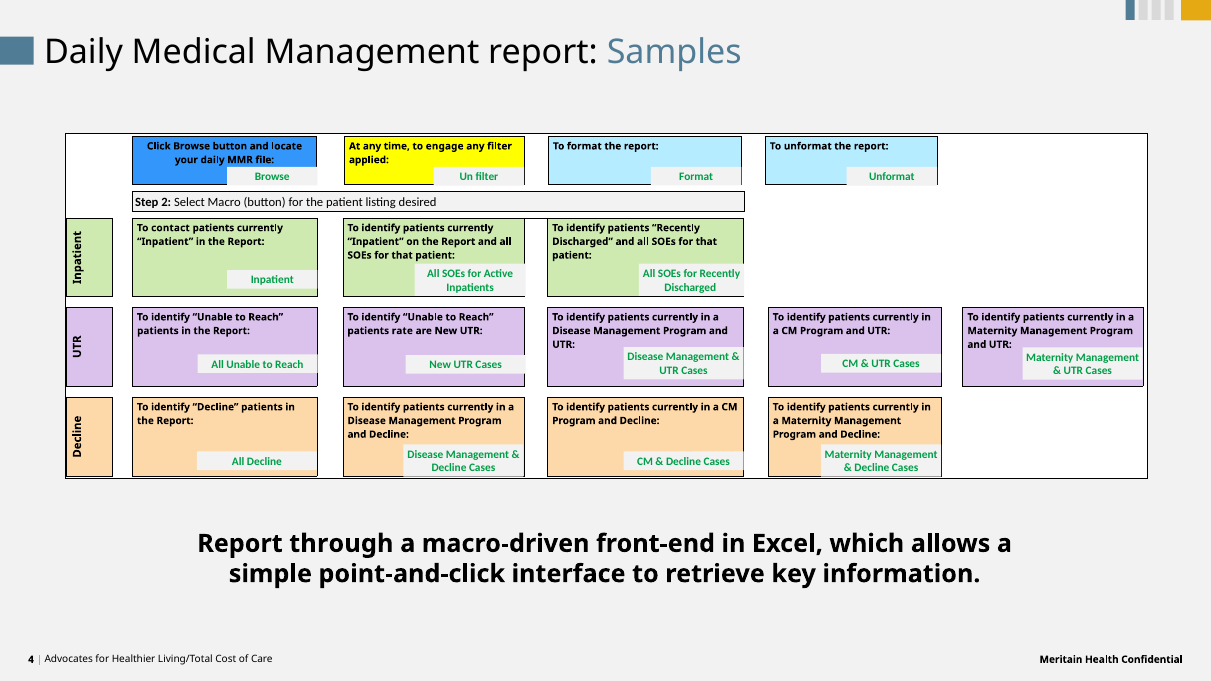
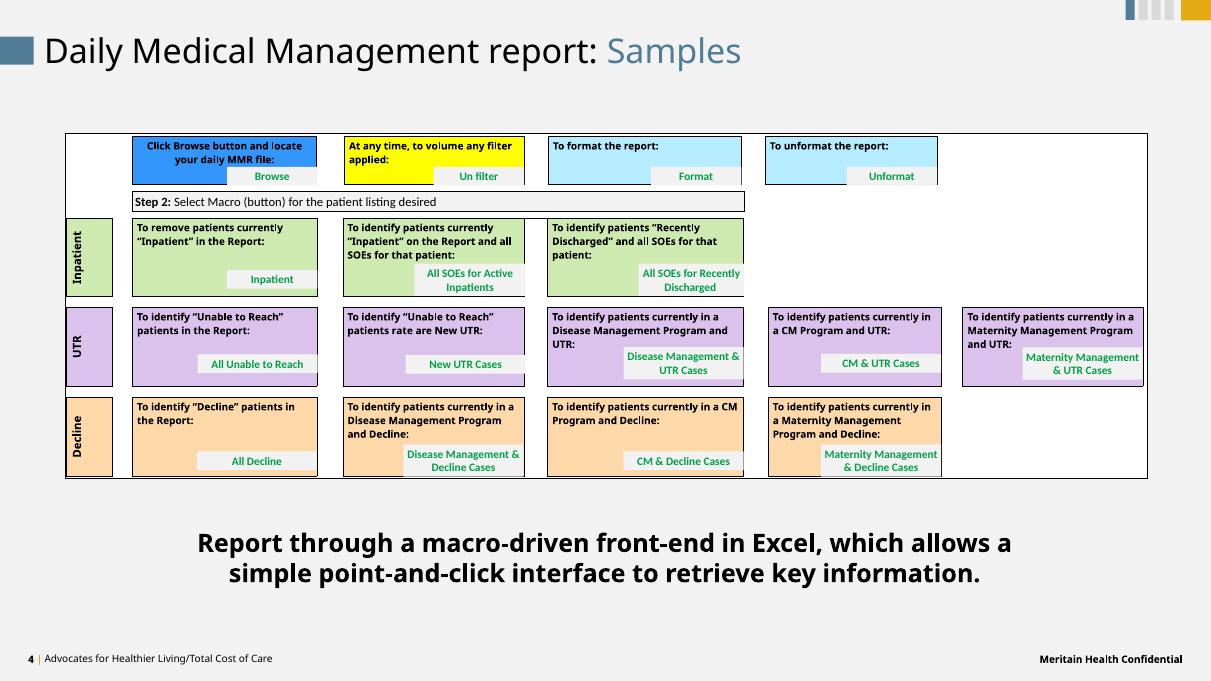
engage: engage -> volume
contact: contact -> remove
